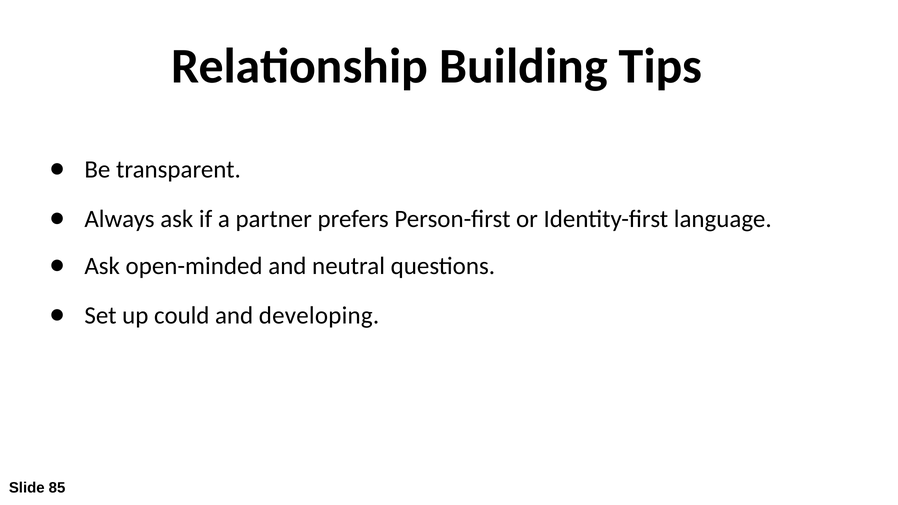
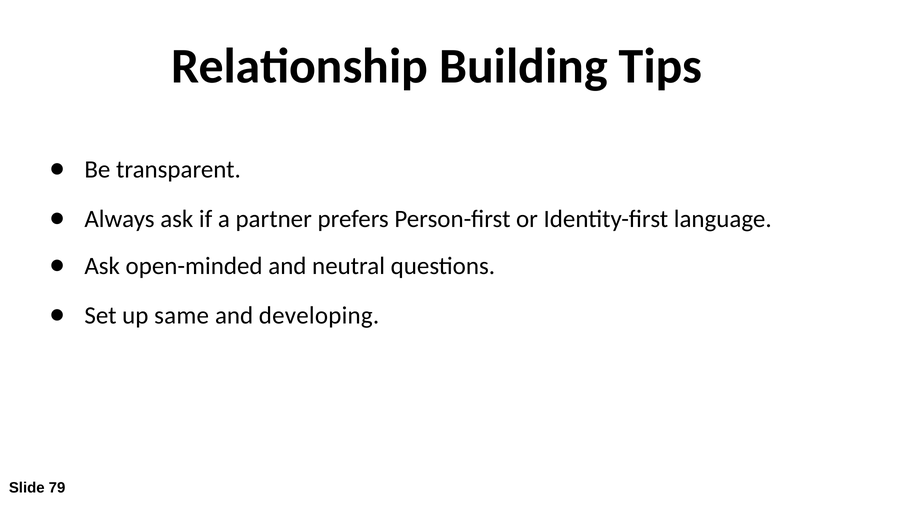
could: could -> same
85: 85 -> 79
